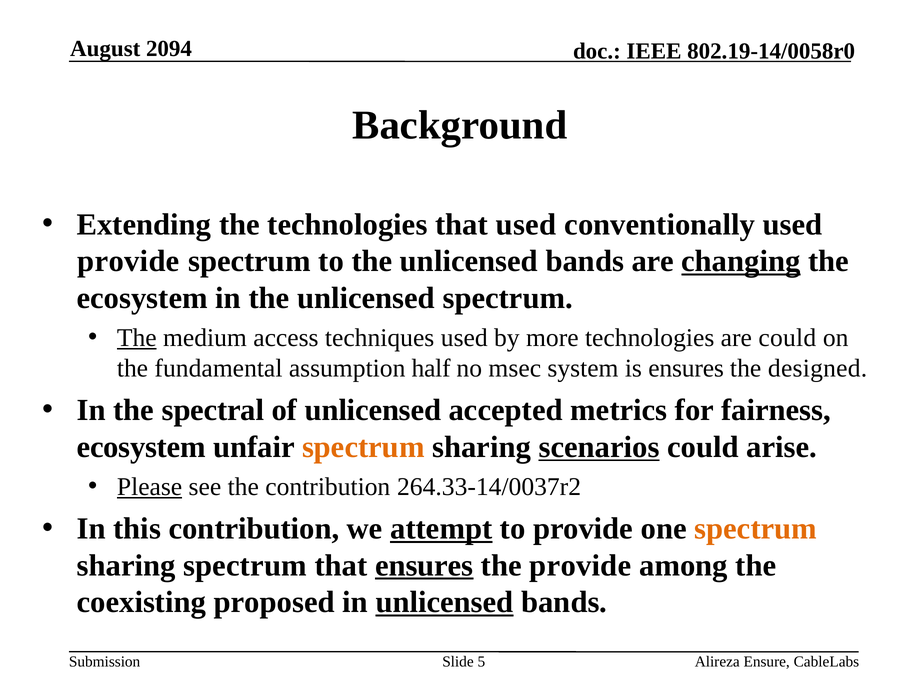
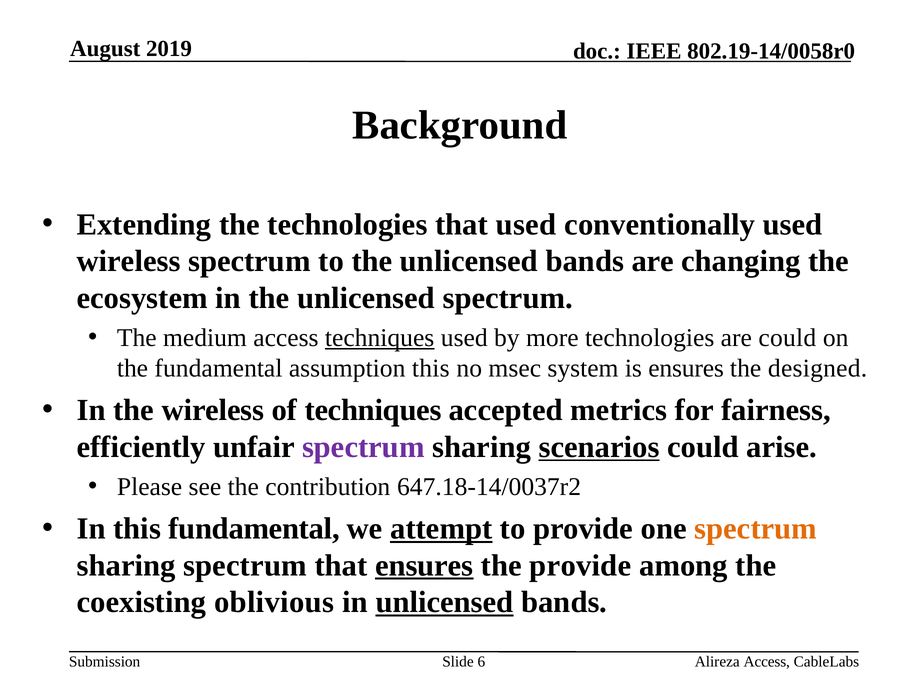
2094: 2094 -> 2019
provide at (128, 261): provide -> wireless
changing underline: present -> none
The at (137, 338) underline: present -> none
techniques at (380, 338) underline: none -> present
assumption half: half -> this
the spectral: spectral -> wireless
of unlicensed: unlicensed -> techniques
ecosystem at (141, 447): ecosystem -> efficiently
spectrum at (363, 447) colour: orange -> purple
Please underline: present -> none
264.33-14/0037r2: 264.33-14/0037r2 -> 647.18-14/0037r2
this contribution: contribution -> fundamental
proposed: proposed -> oblivious
5: 5 -> 6
Alireza Ensure: Ensure -> Access
